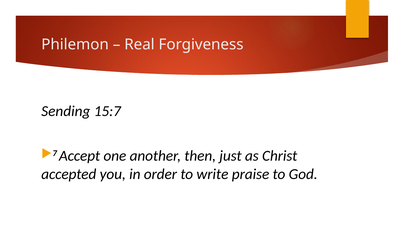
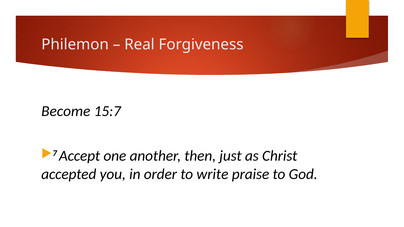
Sending: Sending -> Become
